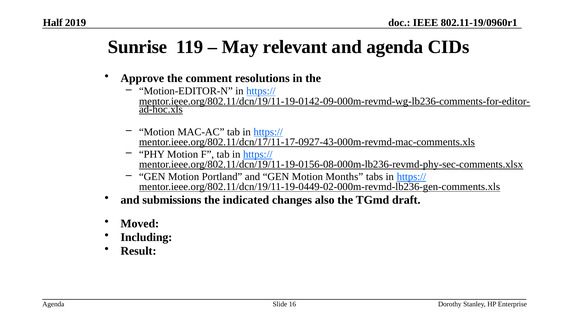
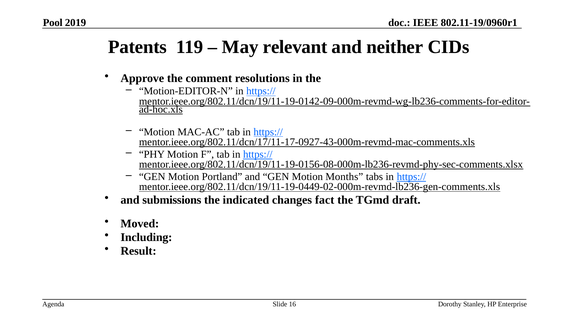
Half: Half -> Pool
Sunrise: Sunrise -> Patents
and agenda: agenda -> neither
also: also -> fact
